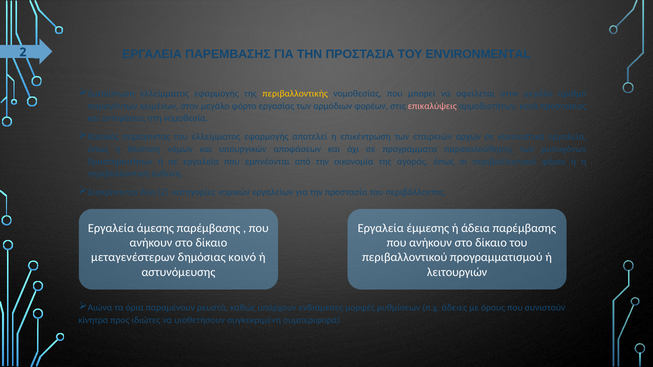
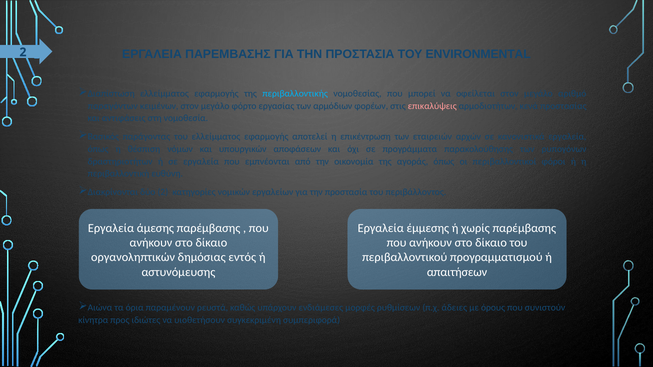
περιβαλλοντικής colour: yellow -> light blue
άδεια: άδεια -> χωρίς
μεταγενέστερων: μεταγενέστερων -> οργανοληπτικών
κοινό: κοινό -> εντός
λειτουργιών: λειτουργιών -> απαιτήσεων
